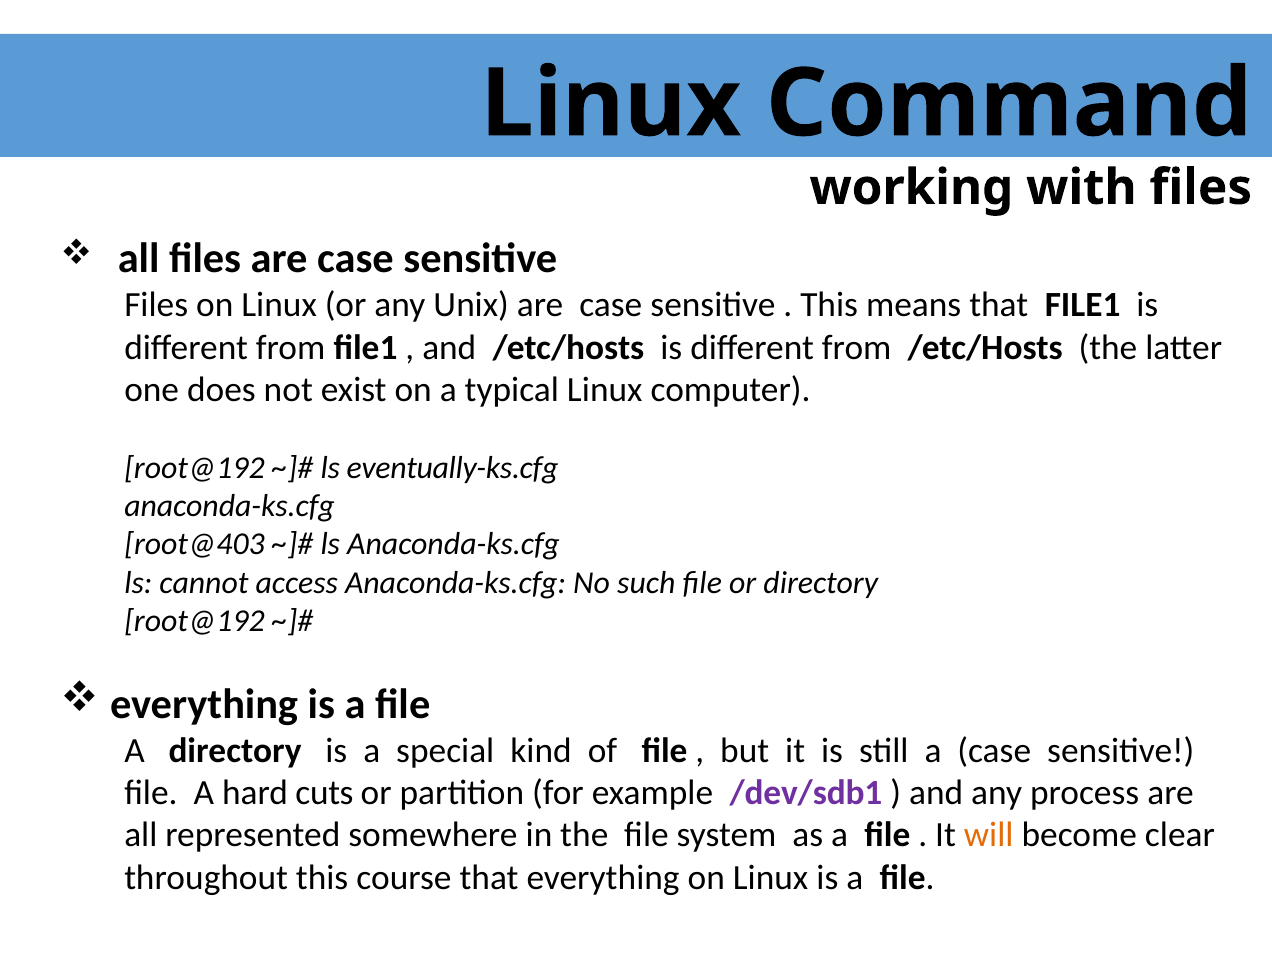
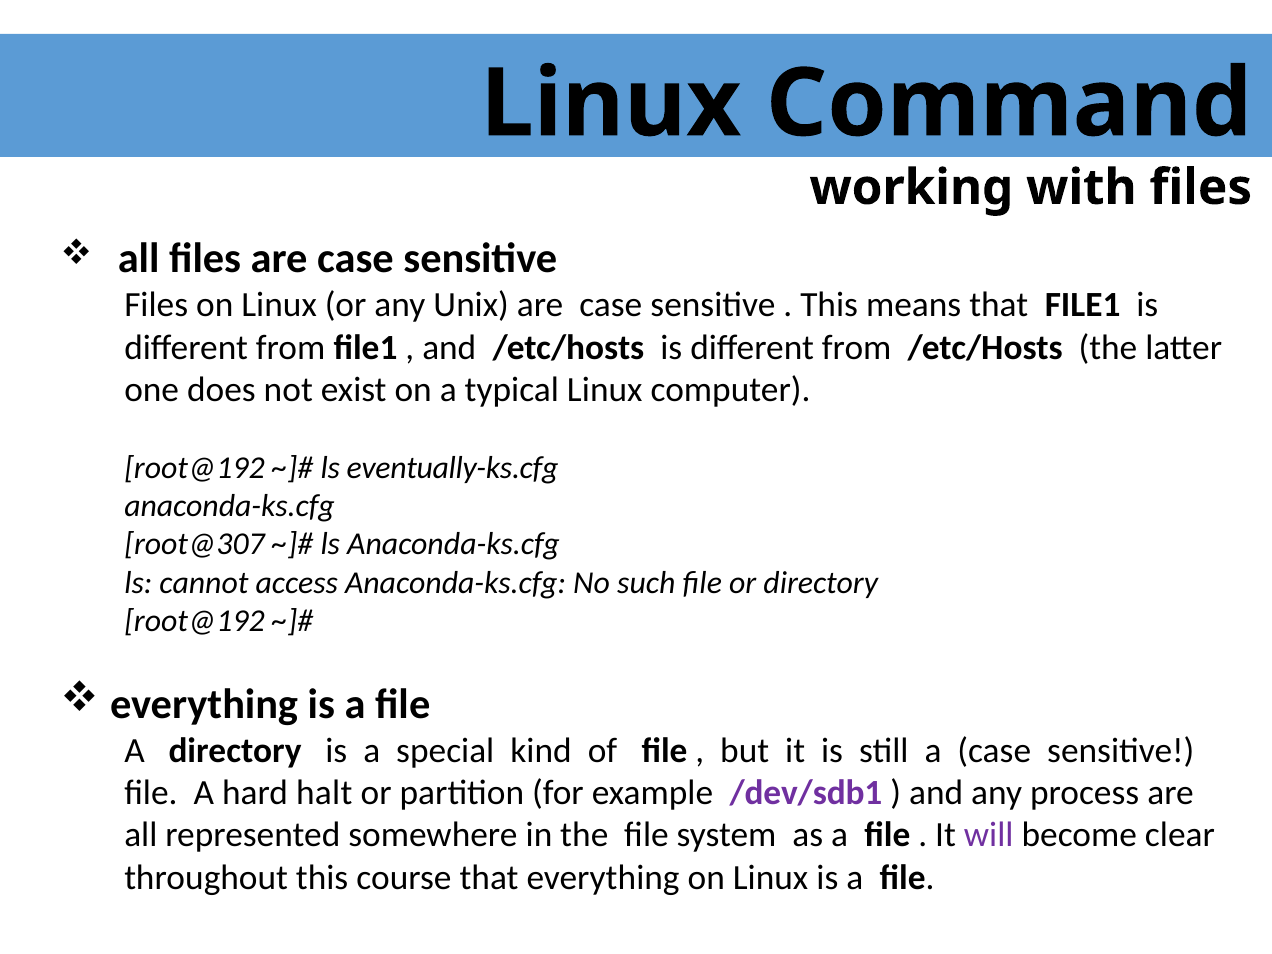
root@403: root@403 -> root@307
cuts: cuts -> halt
will colour: orange -> purple
